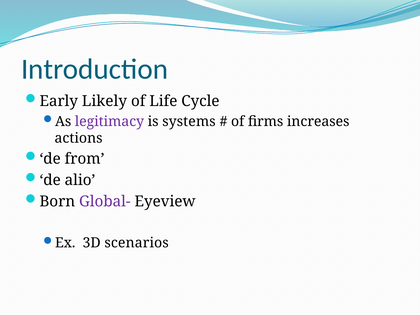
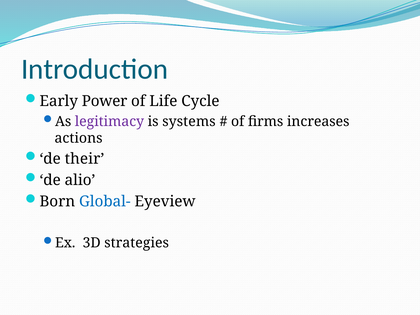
Likely: Likely -> Power
from: from -> their
Global- colour: purple -> blue
scenarios: scenarios -> strategies
